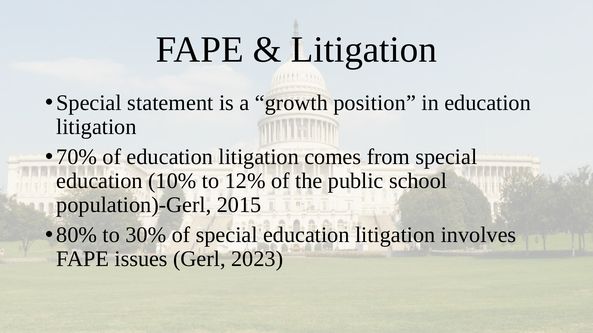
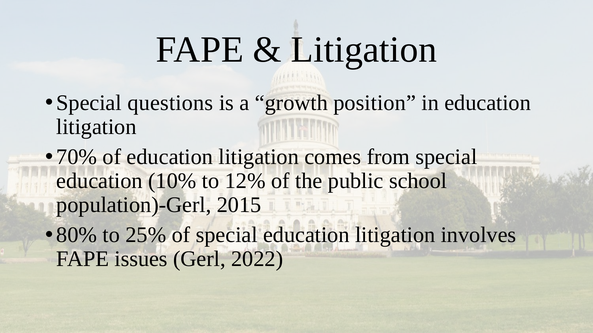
statement: statement -> questions
30%: 30% -> 25%
2023: 2023 -> 2022
